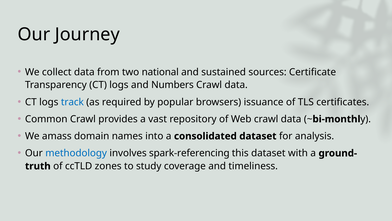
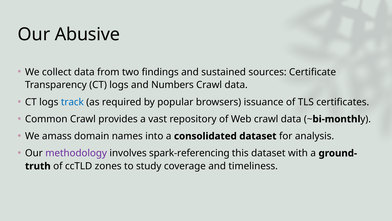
Journey: Journey -> Abusive
national: national -> findings
methodology colour: blue -> purple
